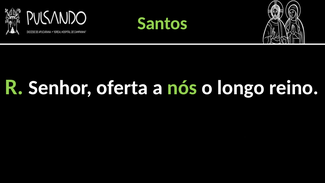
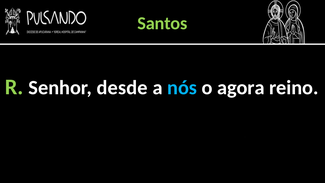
oferta: oferta -> desde
nós colour: light green -> light blue
longo: longo -> agora
